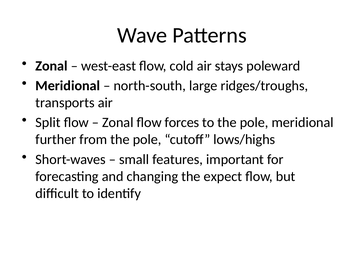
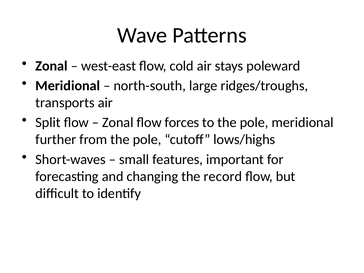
expect: expect -> record
